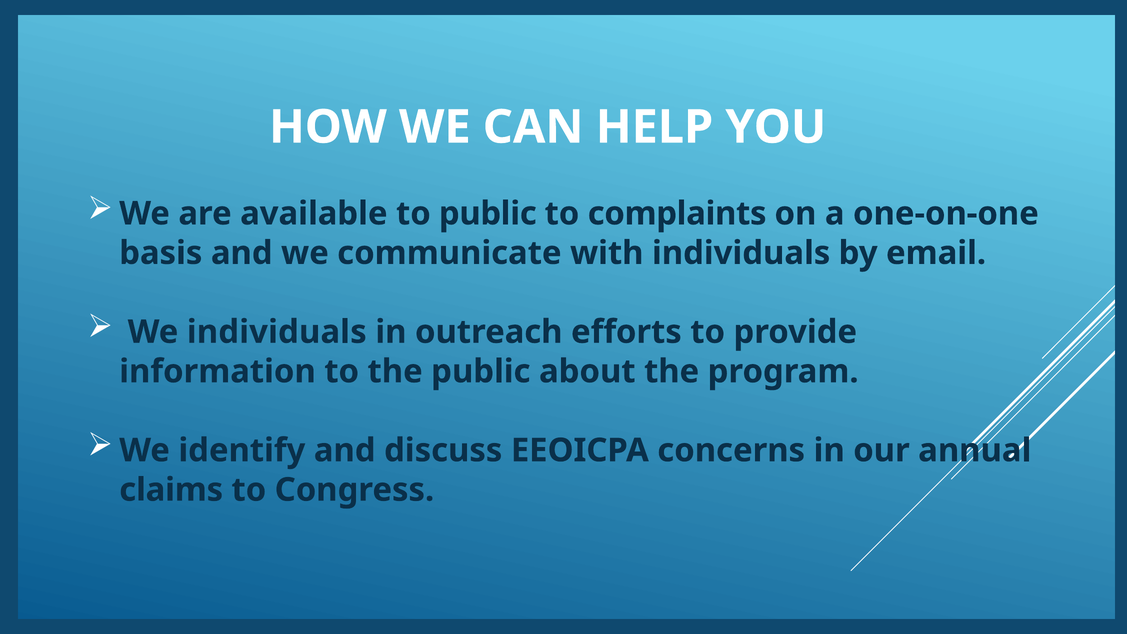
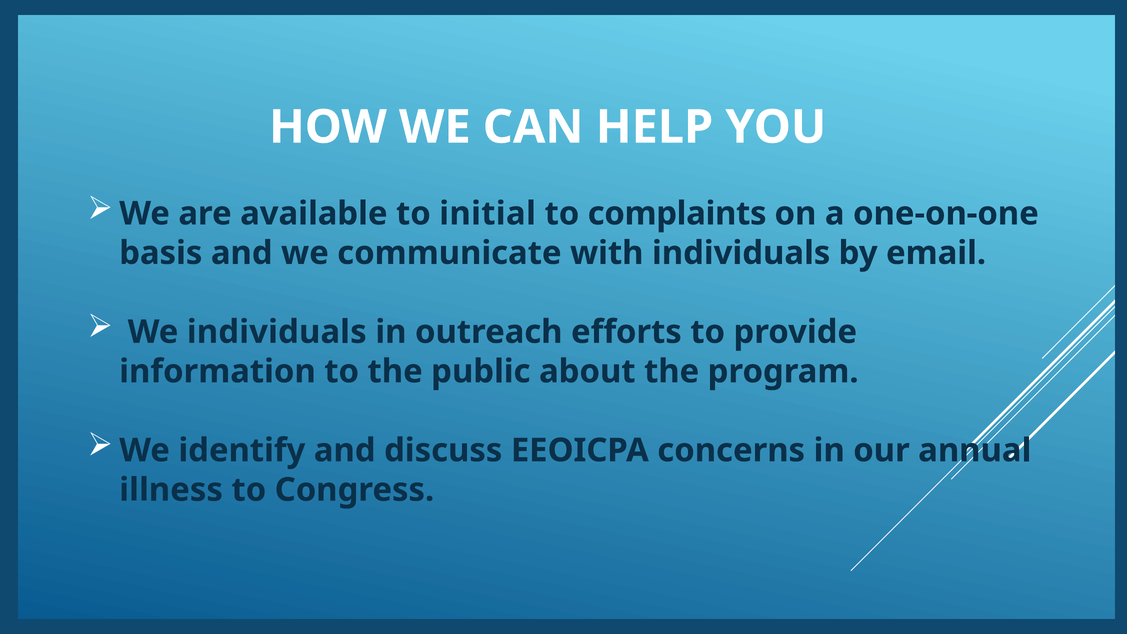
to public: public -> initial
claims: claims -> illness
